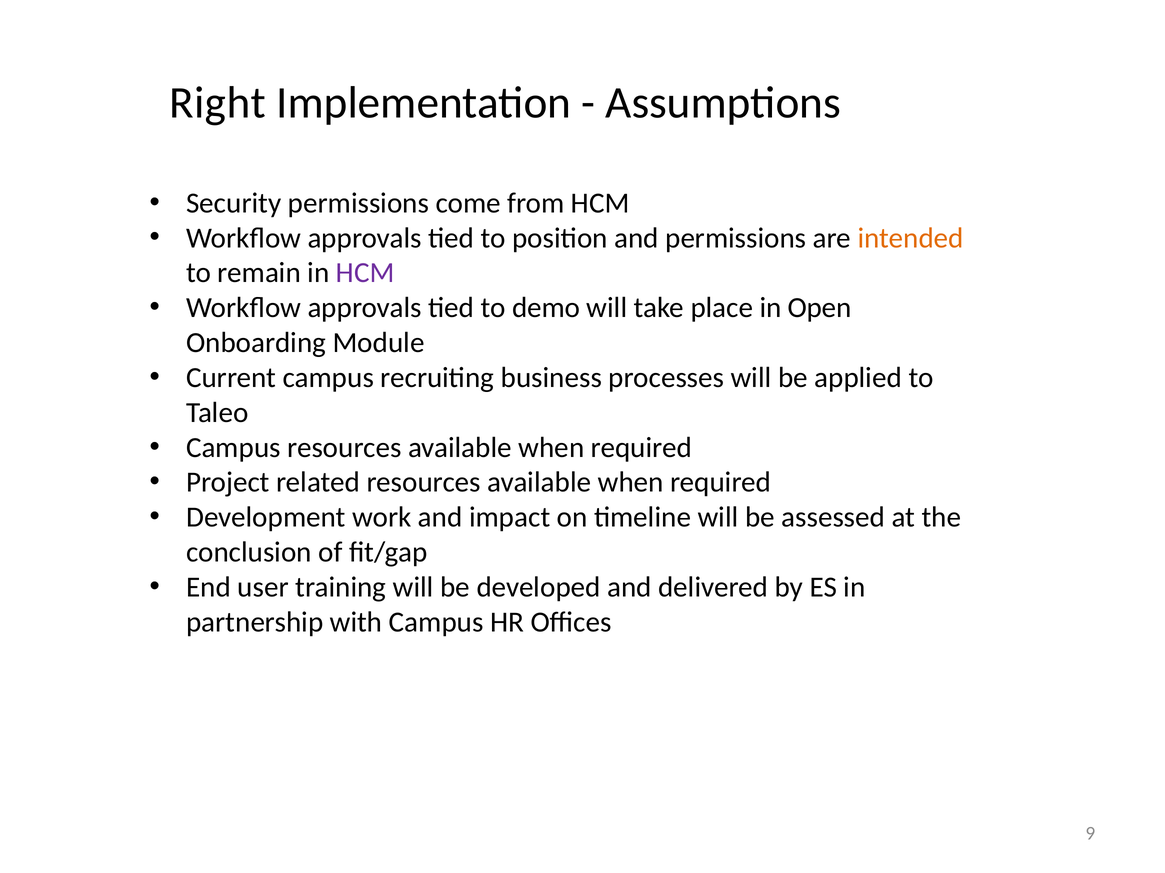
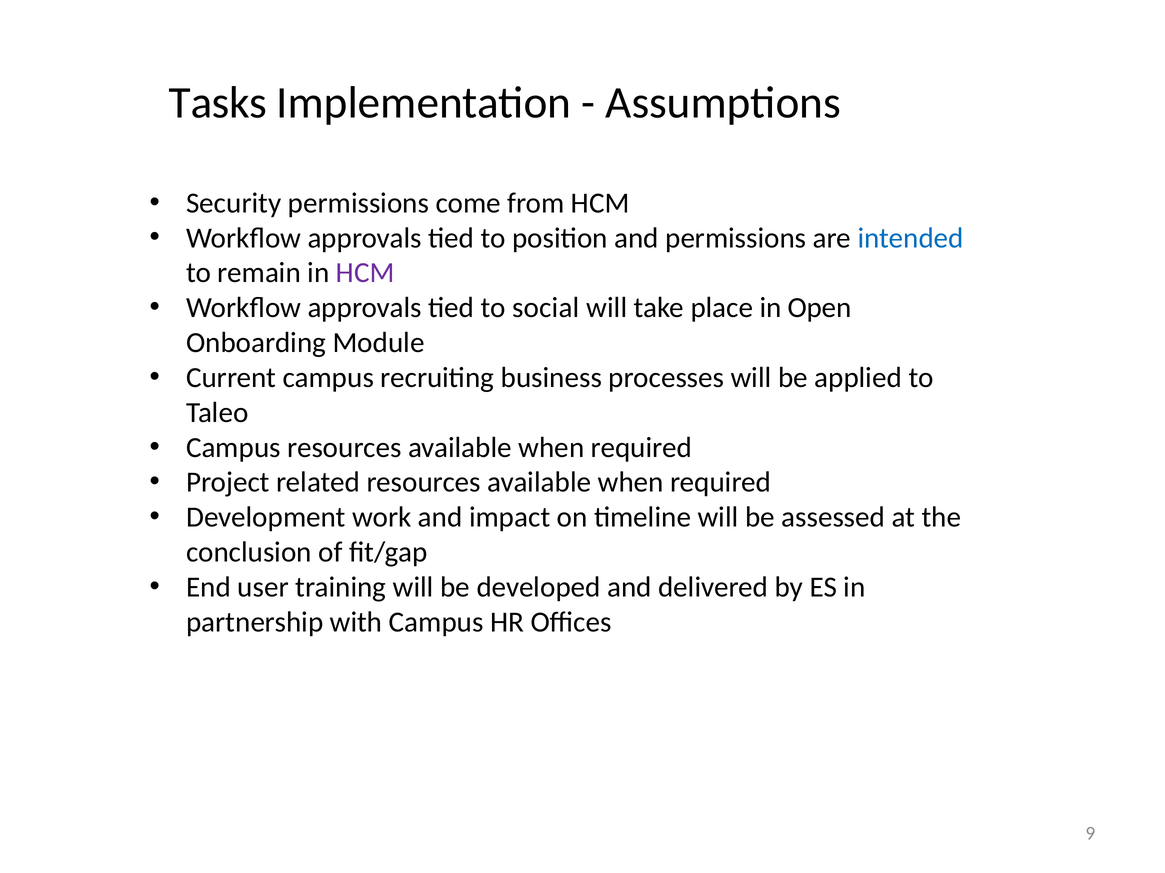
Right: Right -> Tasks
intended colour: orange -> blue
demo: demo -> social
